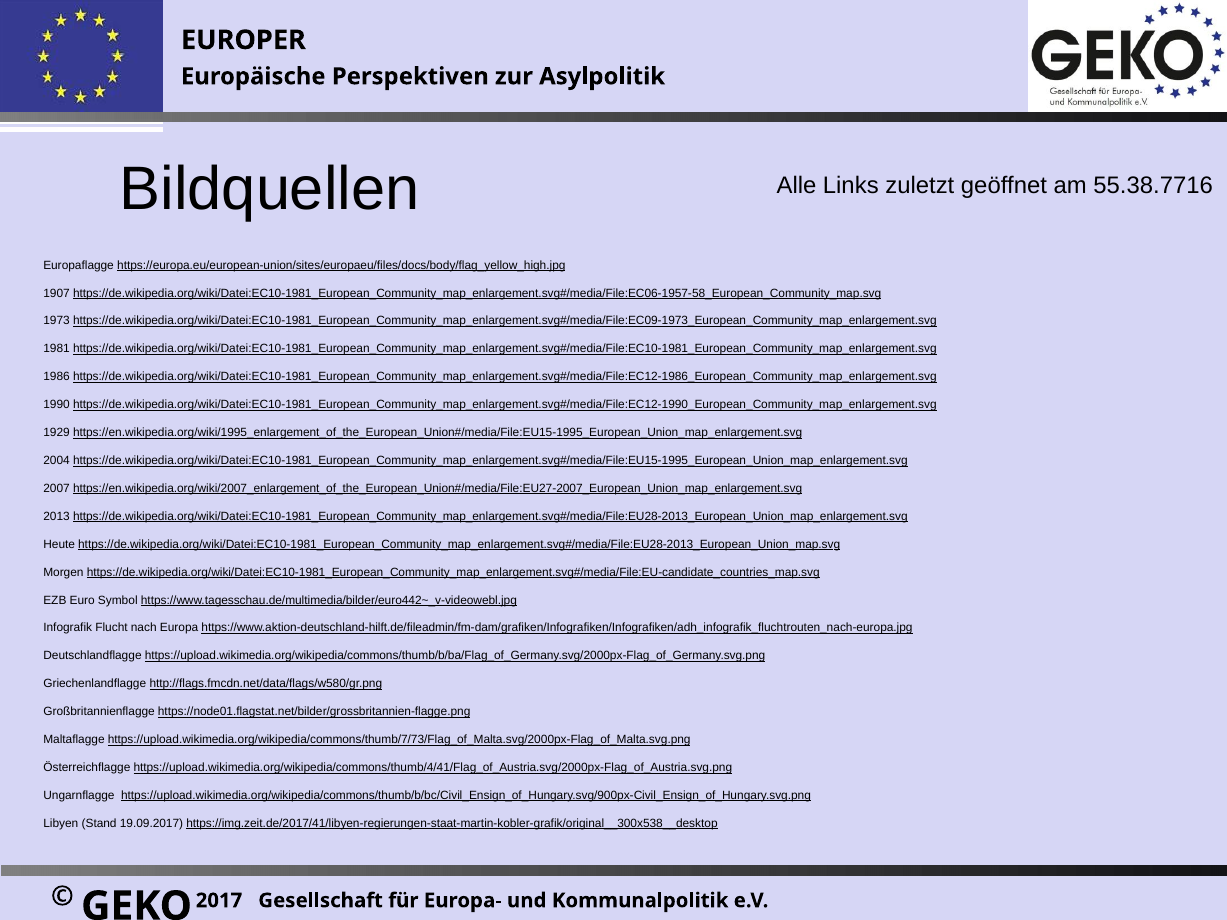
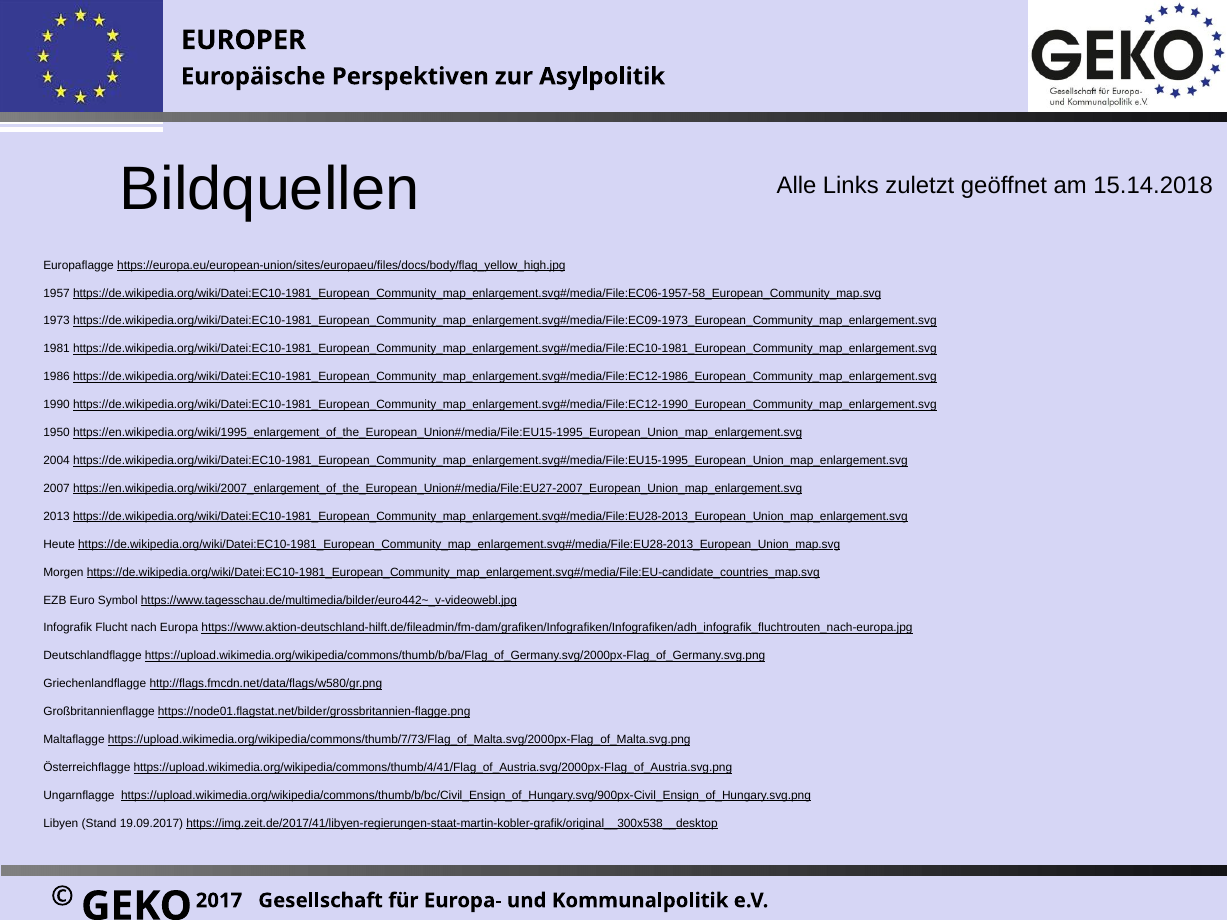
55.38.7716: 55.38.7716 -> 15.14.2018
1907: 1907 -> 1957
1929: 1929 -> 1950
